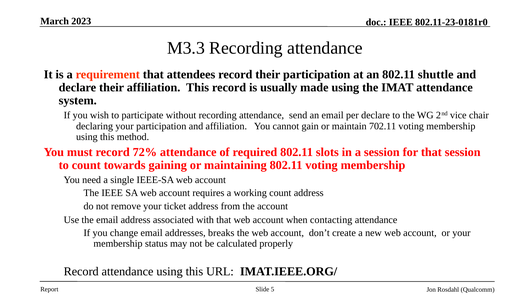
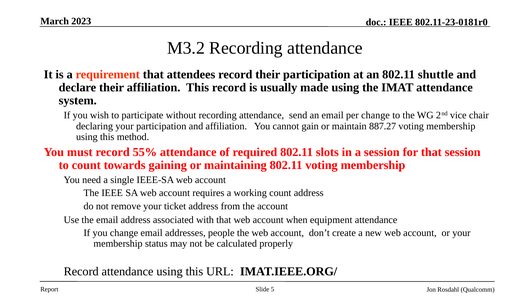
M3.3: M3.3 -> M3.2
per declare: declare -> change
702.11: 702.11 -> 887.27
72%: 72% -> 55%
contacting: contacting -> equipment
breaks: breaks -> people
